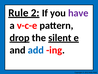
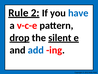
have colour: purple -> blue
